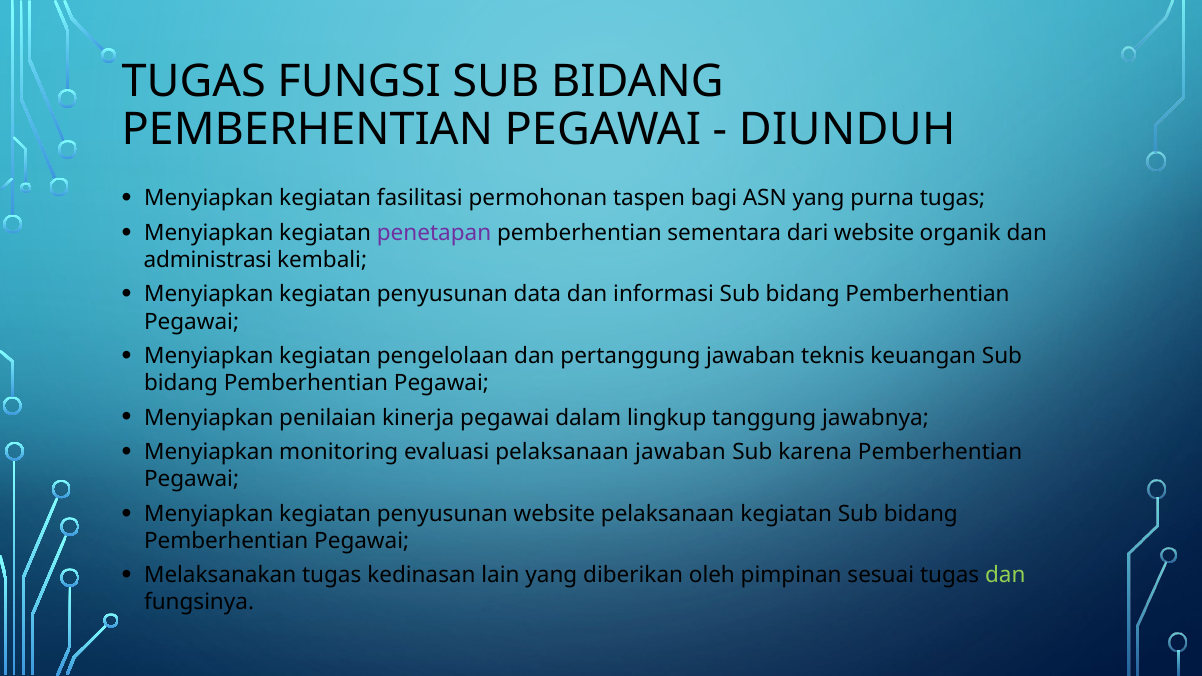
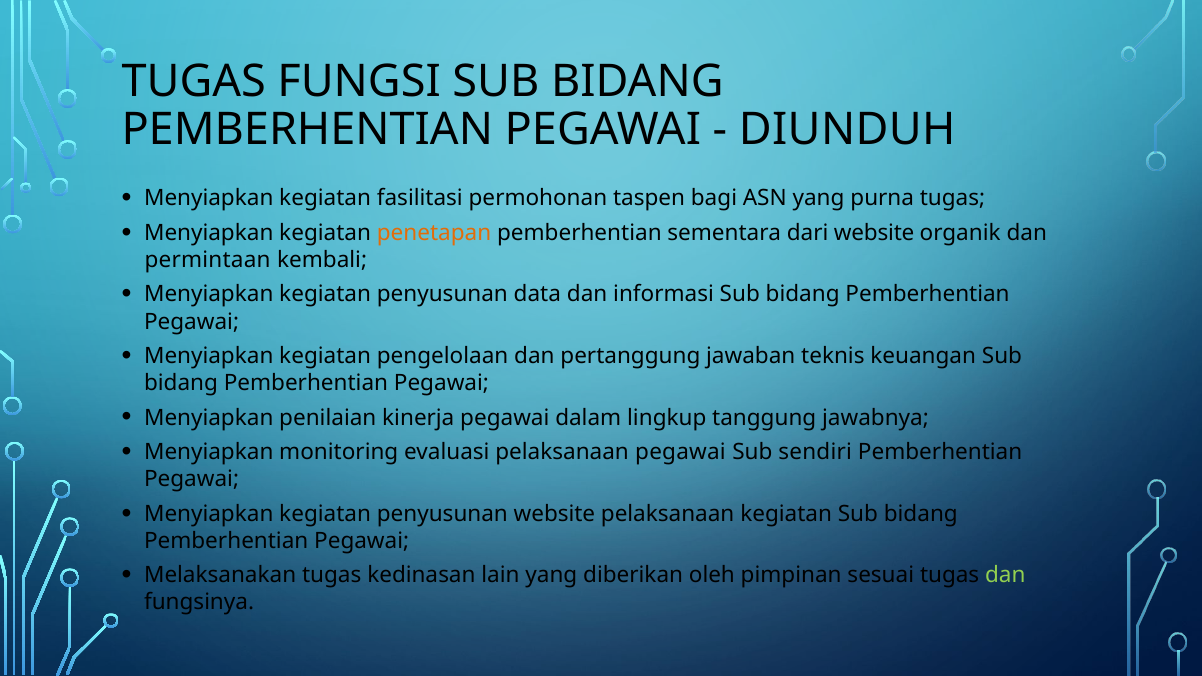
penetapan colour: purple -> orange
administrasi: administrasi -> permintaan
pelaksanaan jawaban: jawaban -> pegawai
karena: karena -> sendiri
